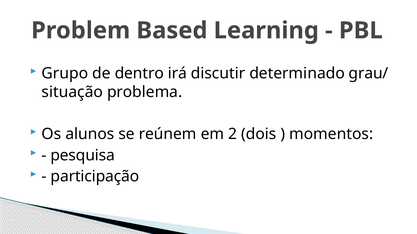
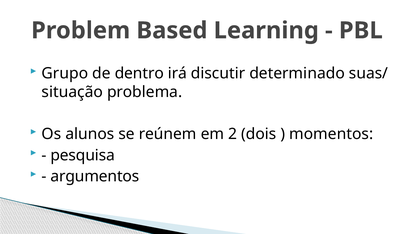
grau/: grau/ -> suas/
participação: participação -> argumentos
